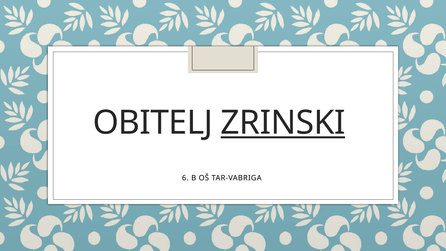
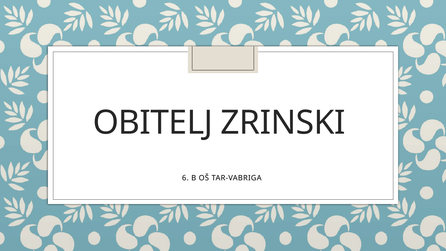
ZRINSKI underline: present -> none
